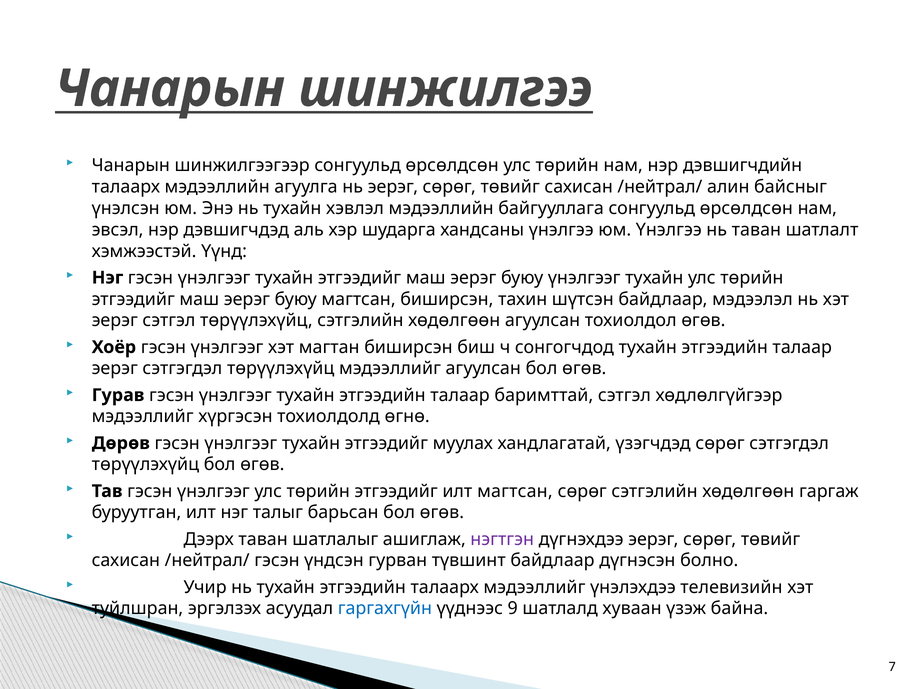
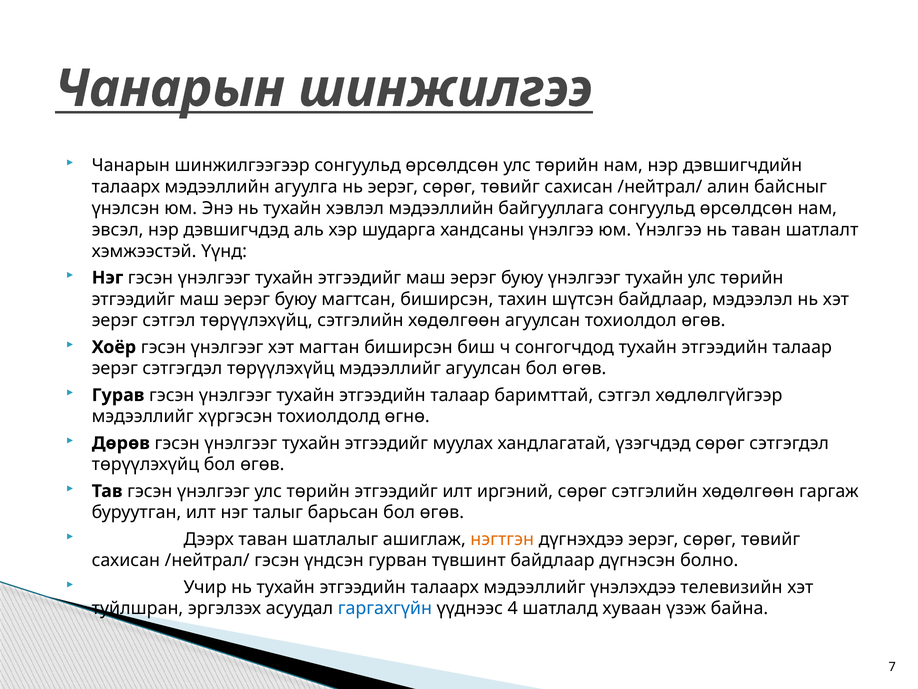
илт магтсан: магтсан -> иргэний
нэгтгэн colour: purple -> orange
9: 9 -> 4
